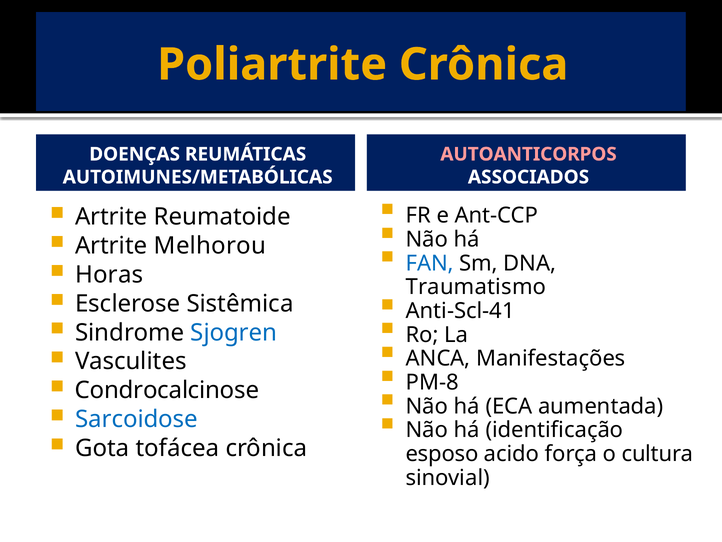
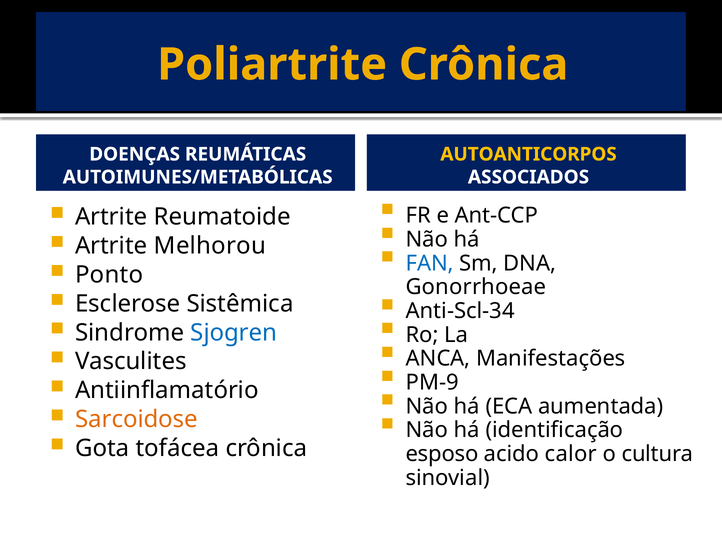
AUTOANTICORPOS colour: pink -> yellow
Horas: Horas -> Ponto
Traumatismo: Traumatismo -> Gonorrhoeae
Anti-Scl-41: Anti-Scl-41 -> Anti-Scl-34
PM-8: PM-8 -> PM-9
Condrocalcinose: Condrocalcinose -> Antiinflamatório
Sarcoidose colour: blue -> orange
força: força -> calor
